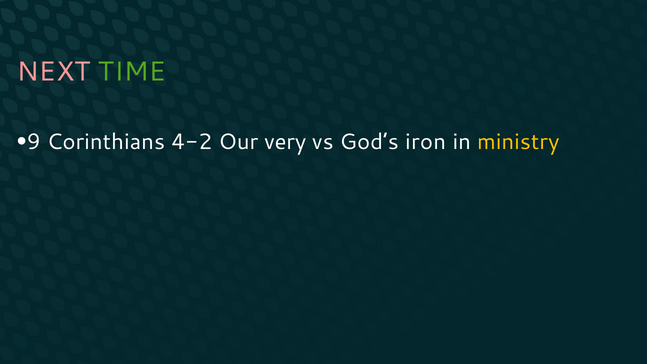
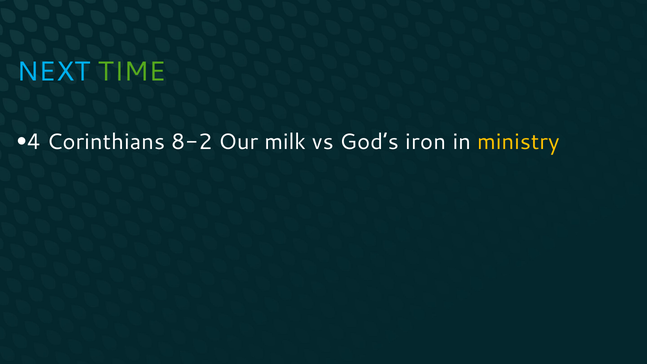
NEXT colour: pink -> light blue
9: 9 -> 4
4-2: 4-2 -> 8-2
very: very -> milk
